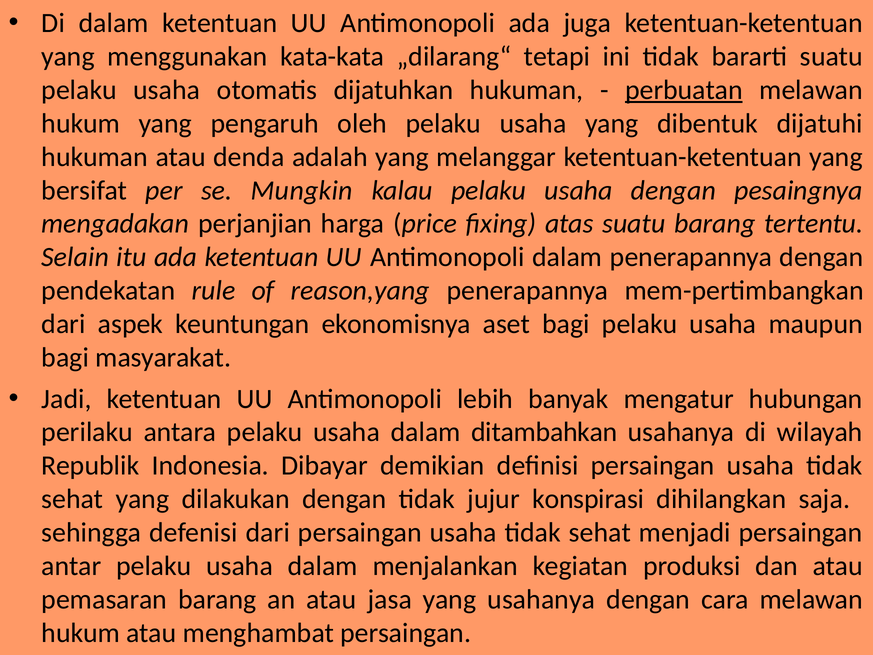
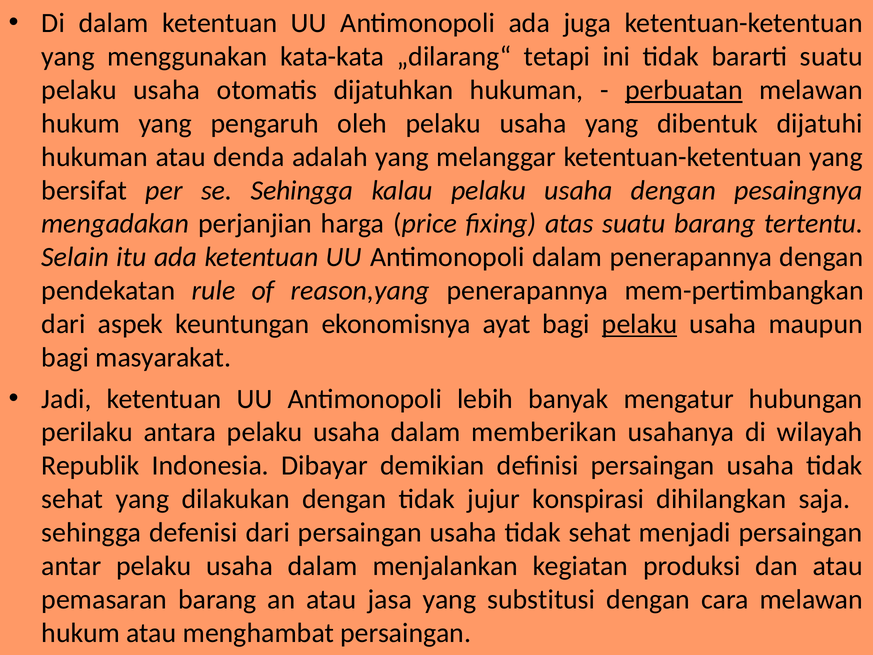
se Mungkin: Mungkin -> Sehingga
aset: aset -> ayat
pelaku at (640, 324) underline: none -> present
ditambahkan: ditambahkan -> memberikan
yang usahanya: usahanya -> substitusi
